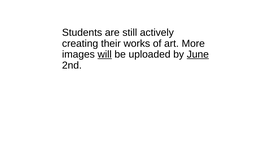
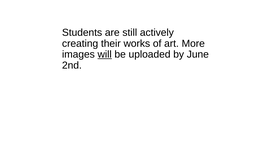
June underline: present -> none
